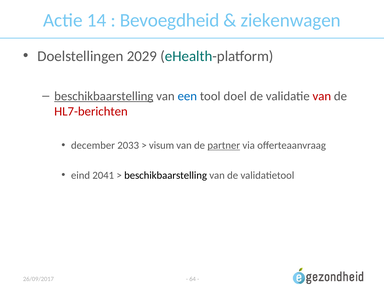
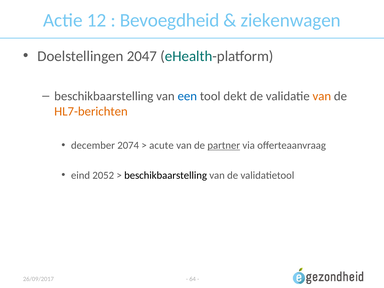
14: 14 -> 12
2029: 2029 -> 2047
beschikbaarstelling at (104, 96) underline: present -> none
doel: doel -> dekt
van at (322, 96) colour: red -> orange
HL7-berichten colour: red -> orange
2033: 2033 -> 2074
visum: visum -> acute
2041: 2041 -> 2052
